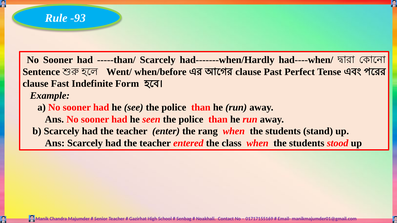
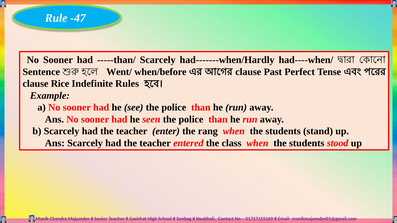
-93: -93 -> -47
Fast: Fast -> Rice
Form: Form -> Rules
